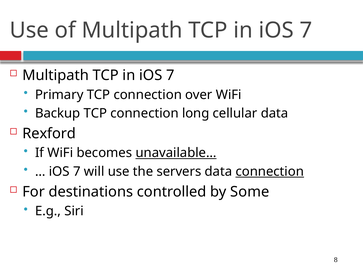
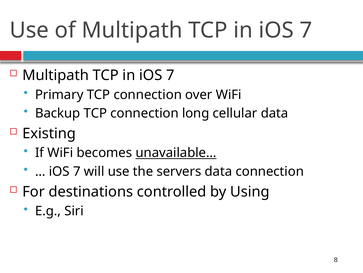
Rexford: Rexford -> Existing
connection at (270, 171) underline: present -> none
Some: Some -> Using
